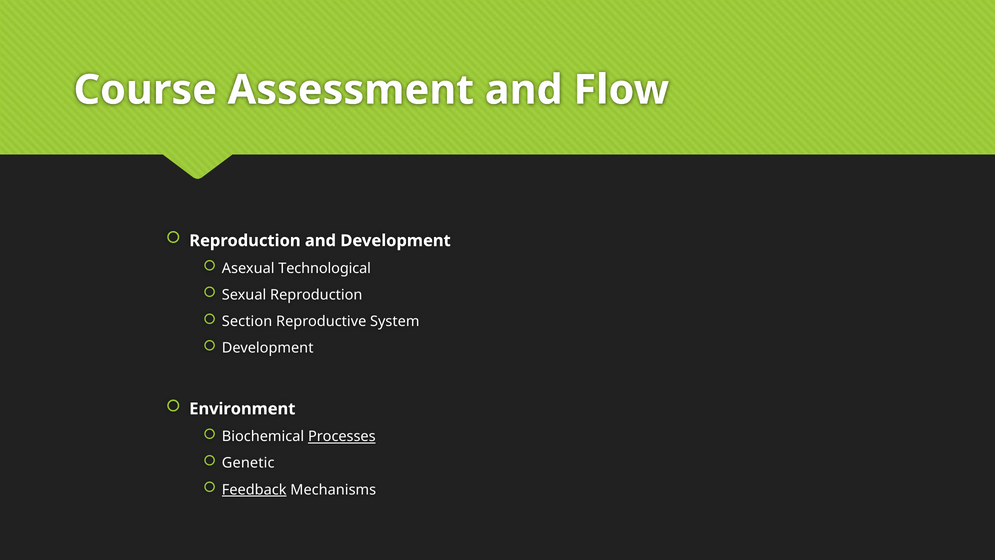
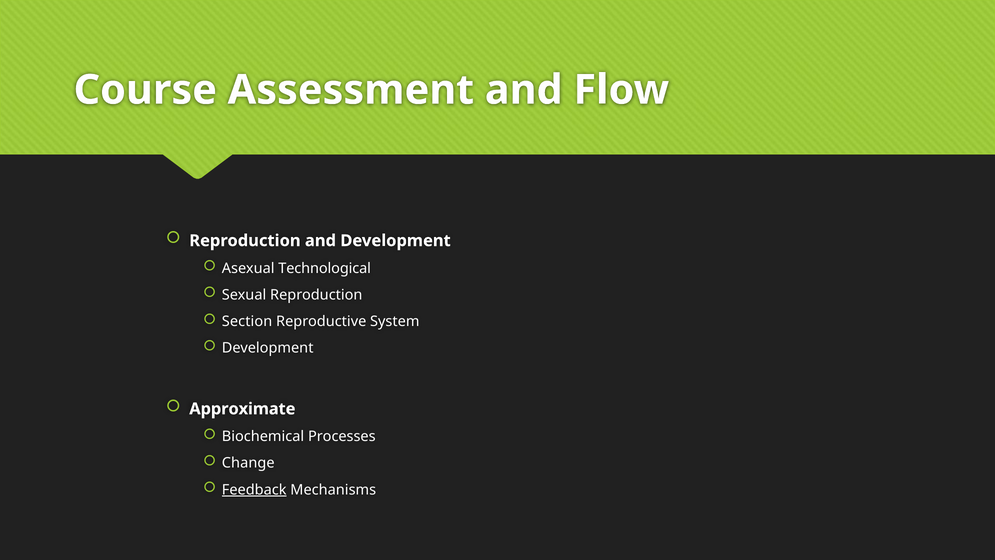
Environment: Environment -> Approximate
Processes underline: present -> none
Genetic: Genetic -> Change
